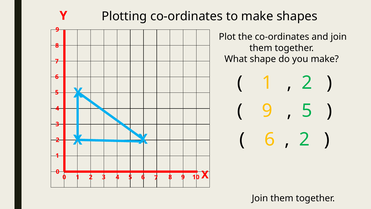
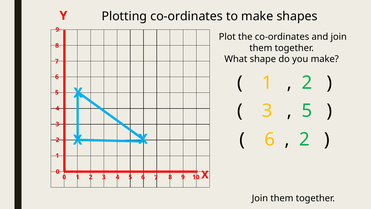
9 at (267, 111): 9 -> 3
